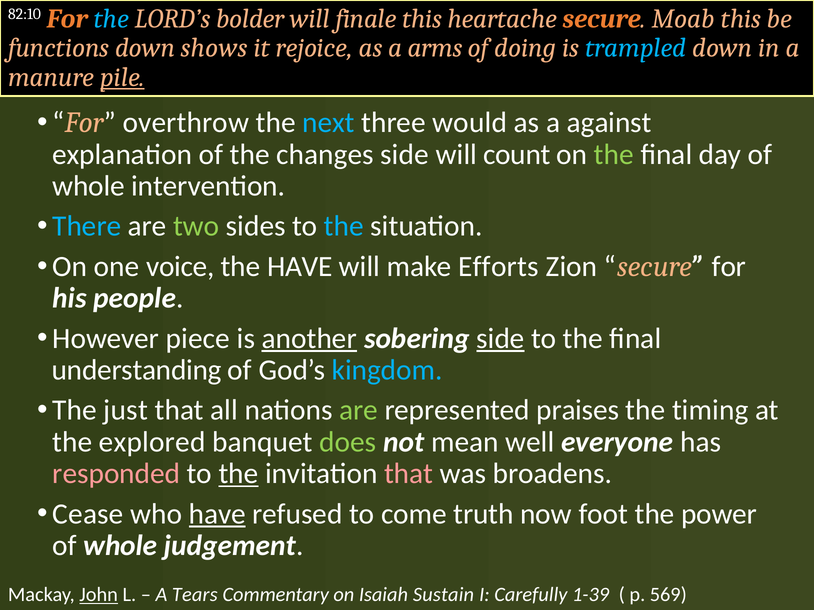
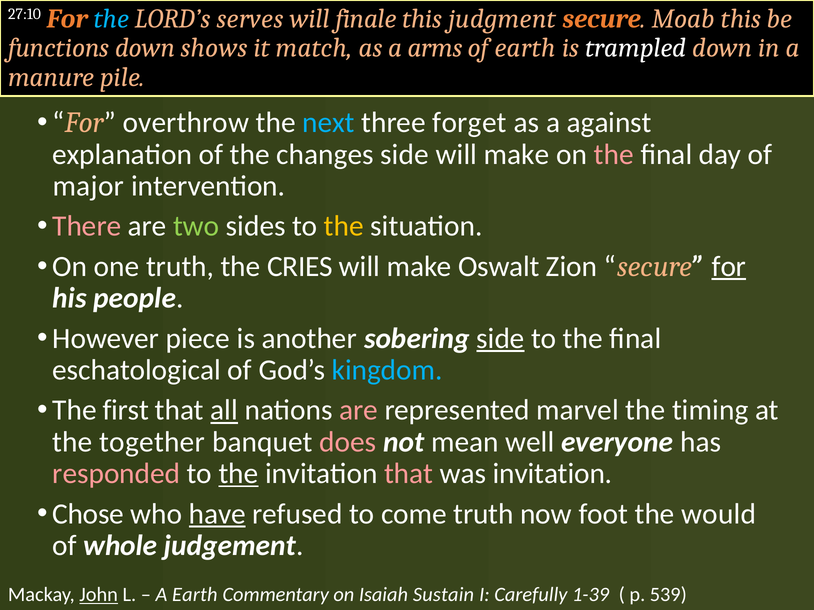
82:10: 82:10 -> 27:10
bolder: bolder -> serves
heartache: heartache -> judgment
rejoice: rejoice -> match
of doing: doing -> earth
trampled colour: light blue -> white
pile underline: present -> none
would: would -> forget
count at (517, 155): count -> make
the at (614, 155) colour: light green -> pink
whole at (89, 186): whole -> major
There colour: light blue -> pink
the at (344, 226) colour: light blue -> yellow
one voice: voice -> truth
the HAVE: HAVE -> CRIES
Efforts: Efforts -> Oswalt
for at (729, 267) underline: none -> present
another underline: present -> none
understanding: understanding -> eschatological
just: just -> first
all underline: none -> present
are at (359, 411) colour: light green -> pink
praises: praises -> marvel
explored: explored -> together
does colour: light green -> pink
was broadens: broadens -> invitation
Cease: Cease -> Chose
power: power -> would
A Tears: Tears -> Earth
569: 569 -> 539
